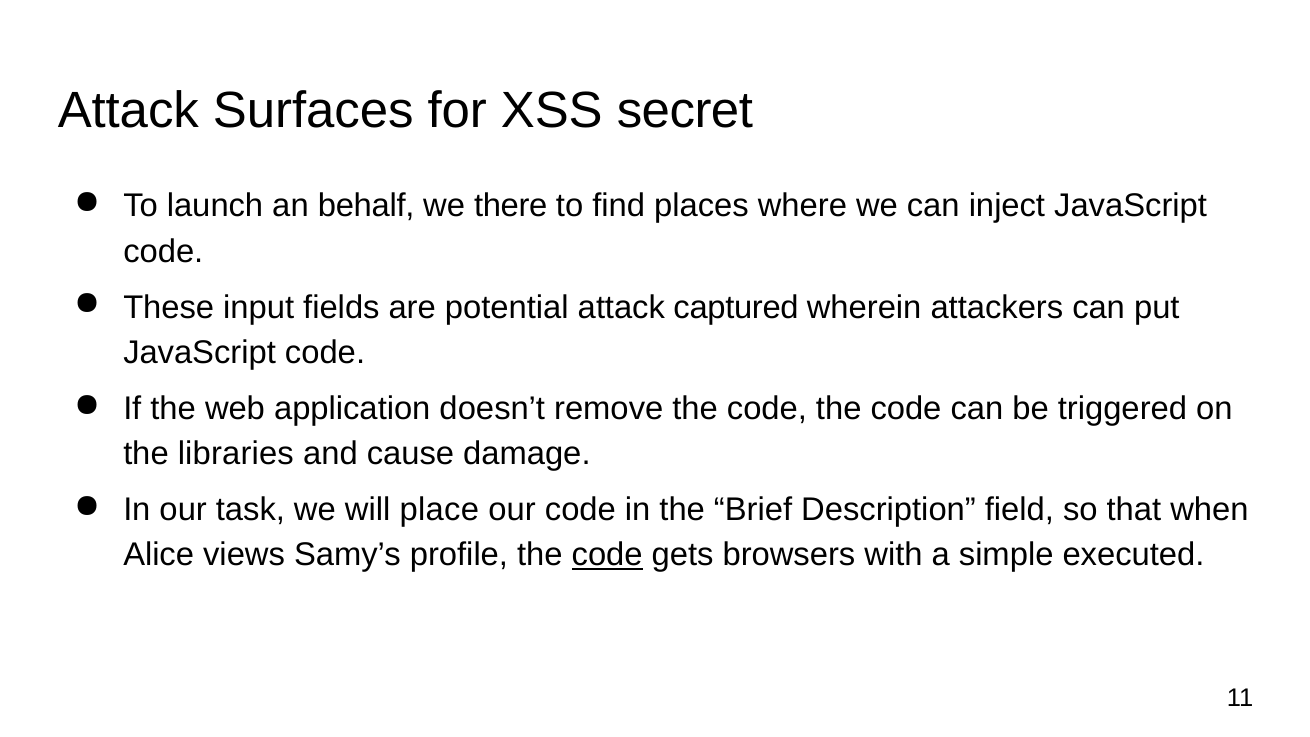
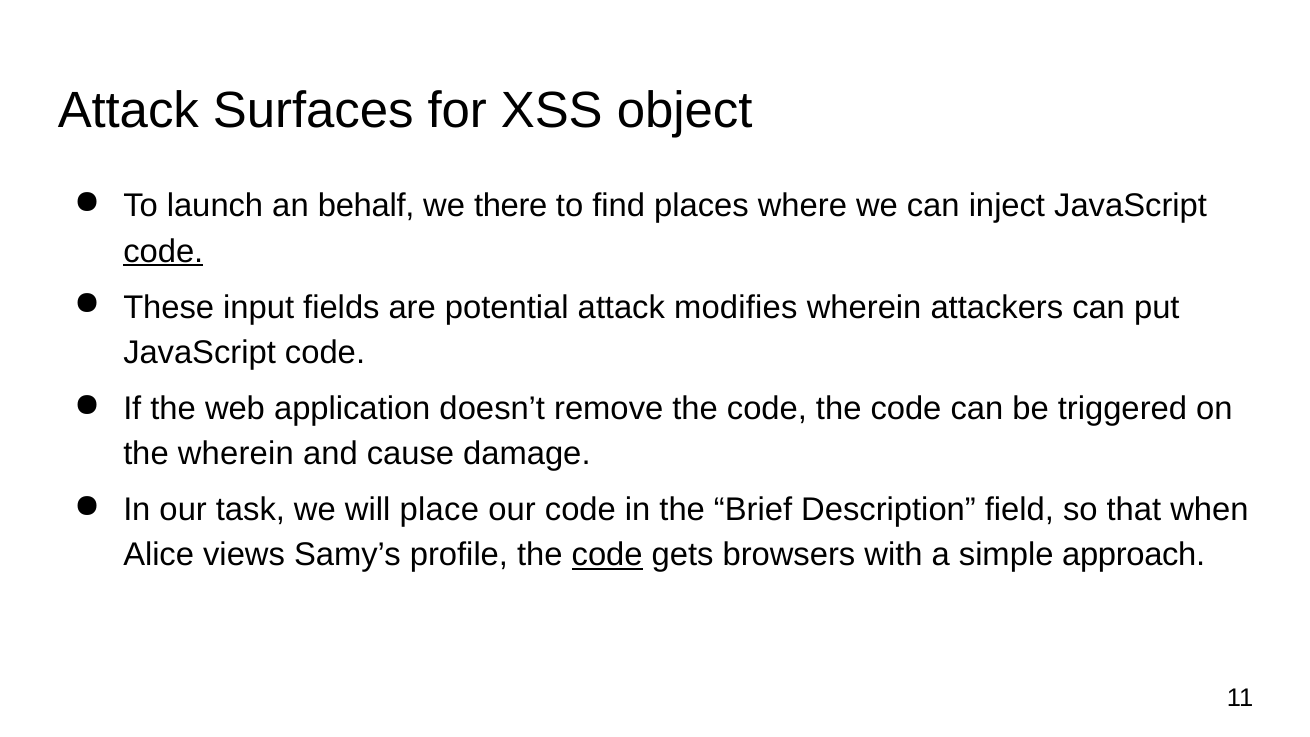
secret: secret -> object
code at (163, 251) underline: none -> present
captured: captured -> modifies
the libraries: libraries -> wherein
executed: executed -> approach
